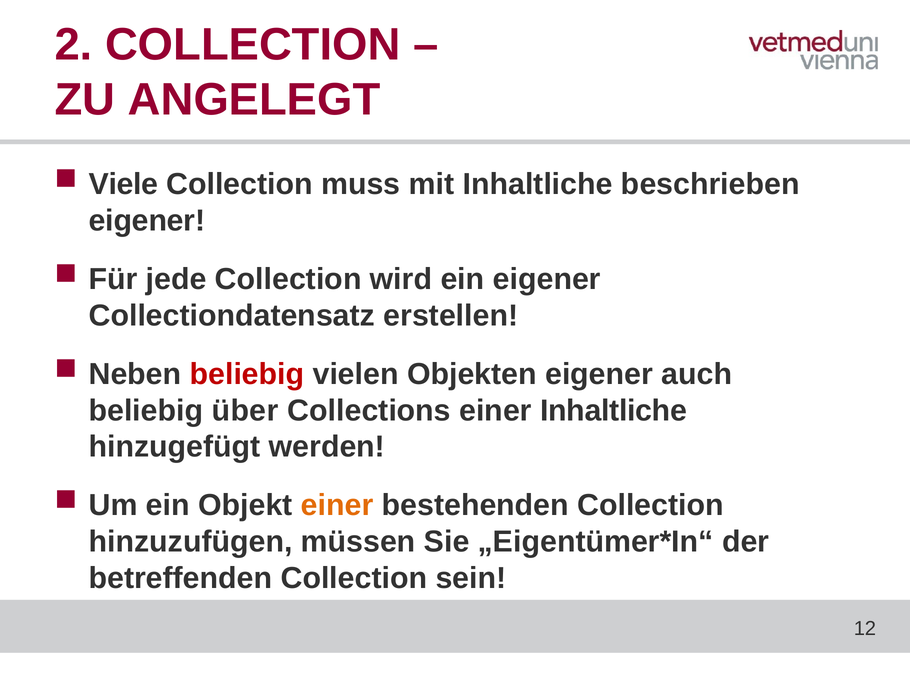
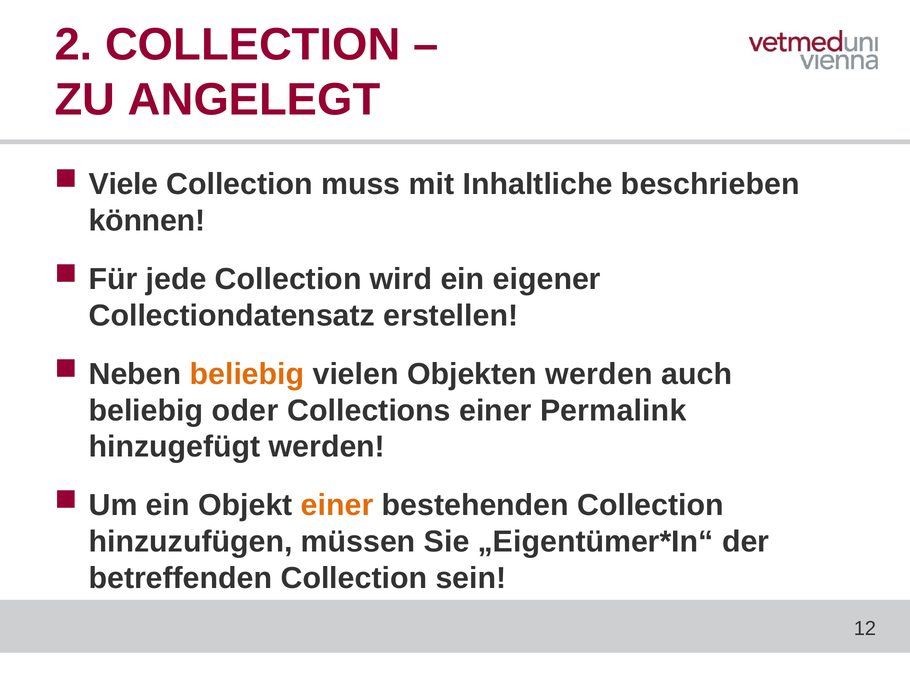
eigener at (147, 221): eigener -> können
beliebig at (247, 374) colour: red -> orange
Objekten eigener: eigener -> werden
über: über -> oder
einer Inhaltliche: Inhaltliche -> Permalink
